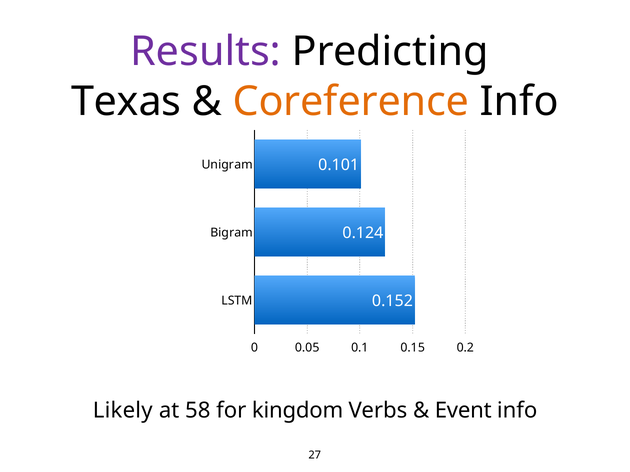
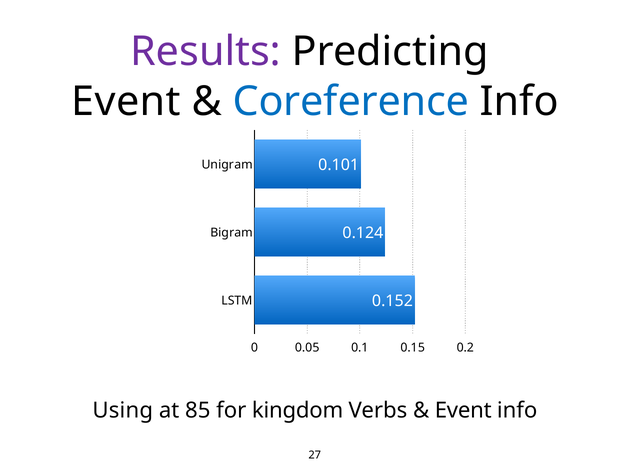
Texas at (126, 102): Texas -> Event
Coreference colour: orange -> blue
Likely: Likely -> Using
58: 58 -> 85
